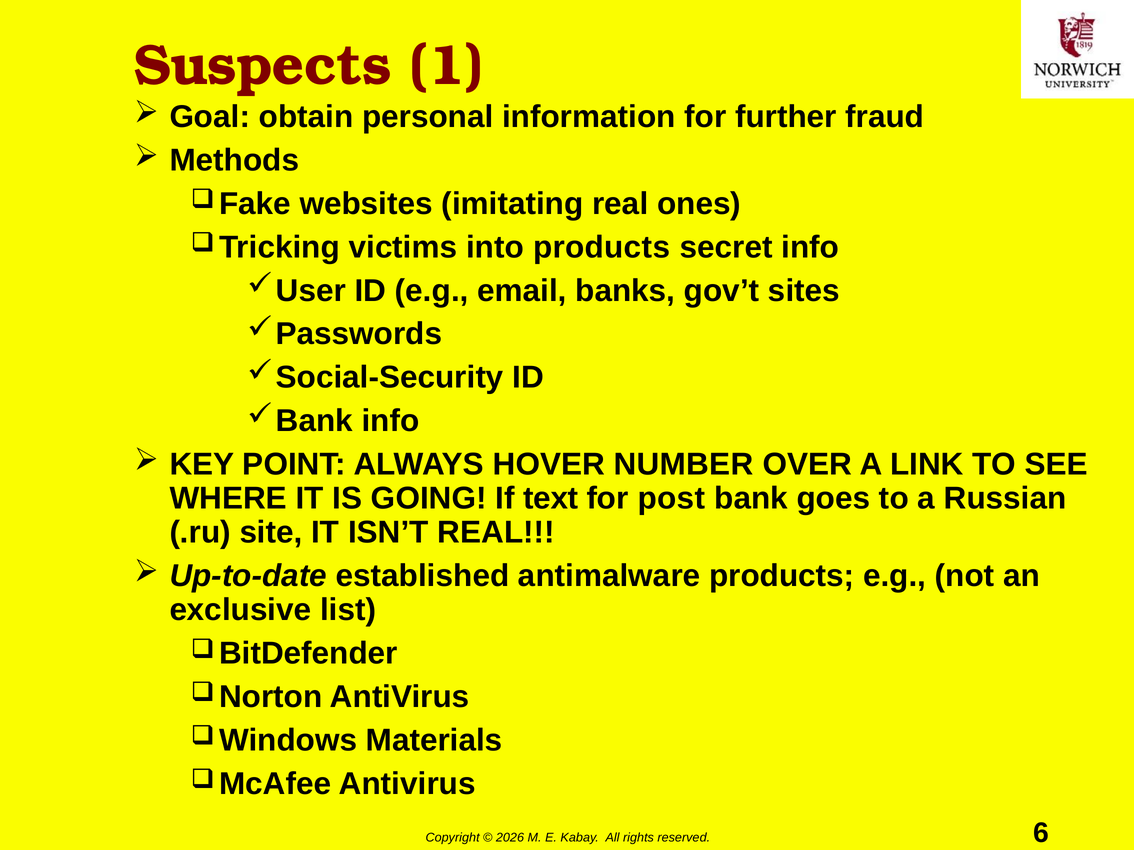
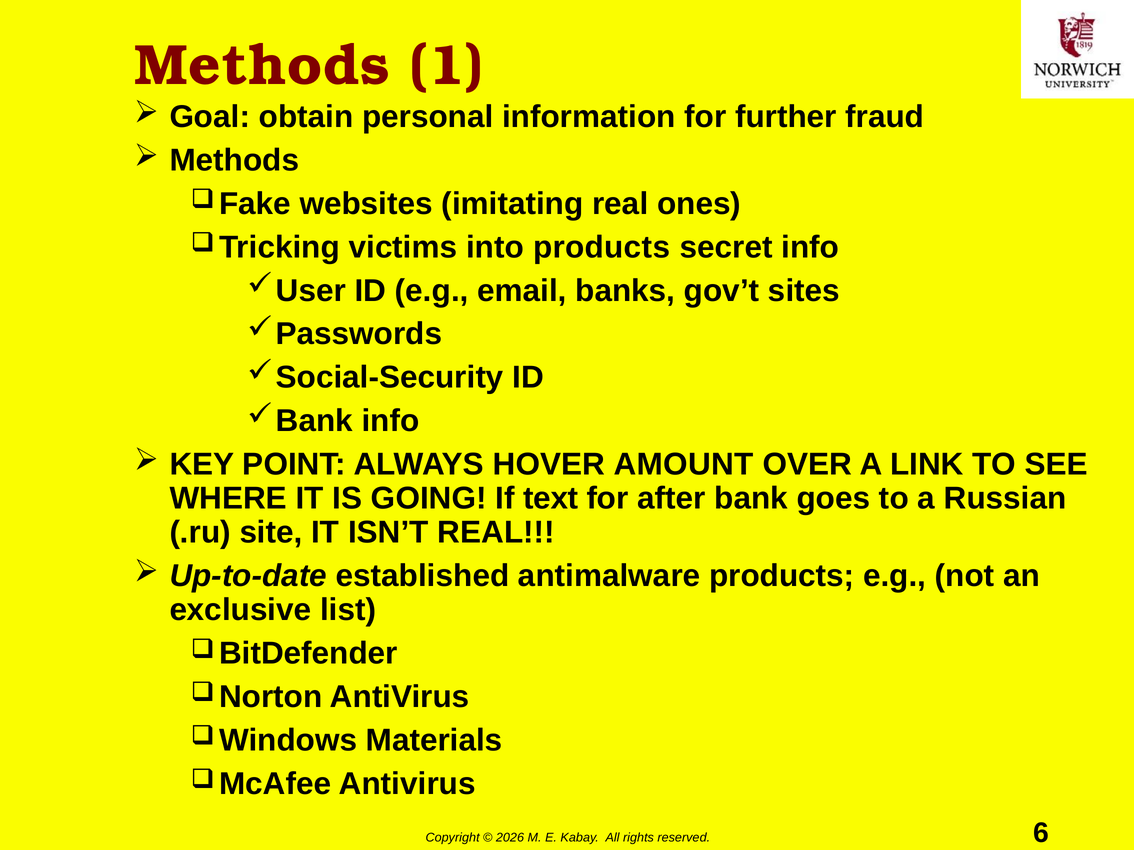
Suspects at (262, 66): Suspects -> Methods
NUMBER: NUMBER -> AMOUNT
post: post -> after
